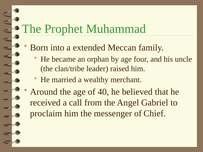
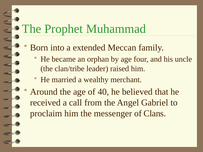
Chief: Chief -> Clans
